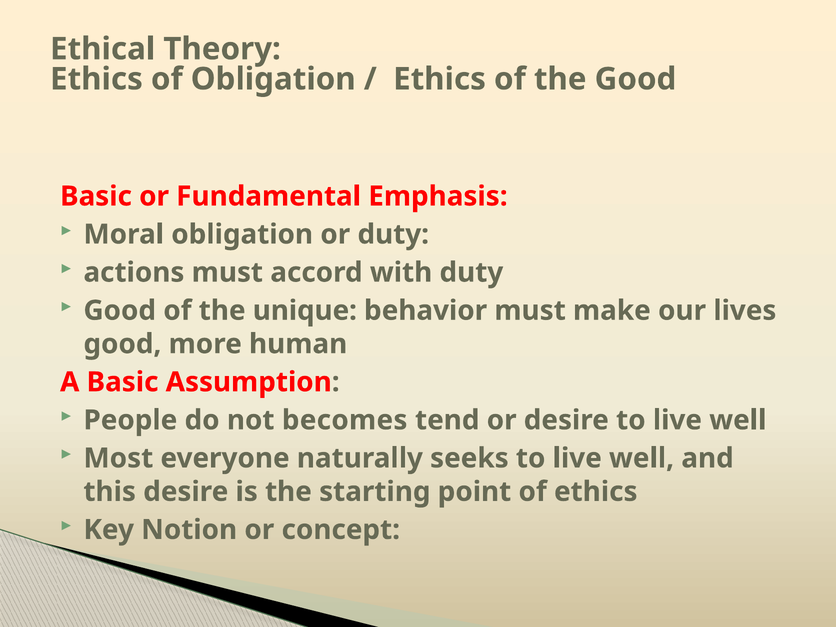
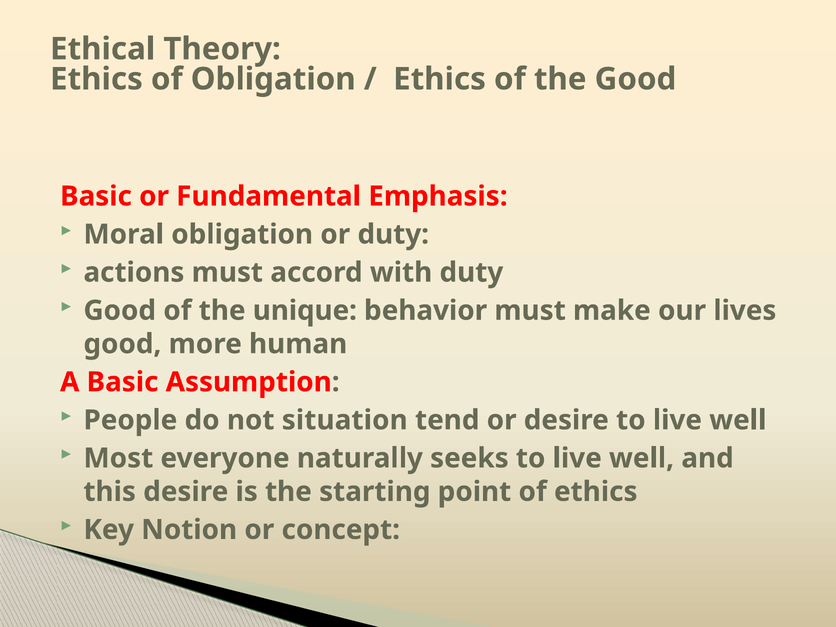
becomes: becomes -> situation
